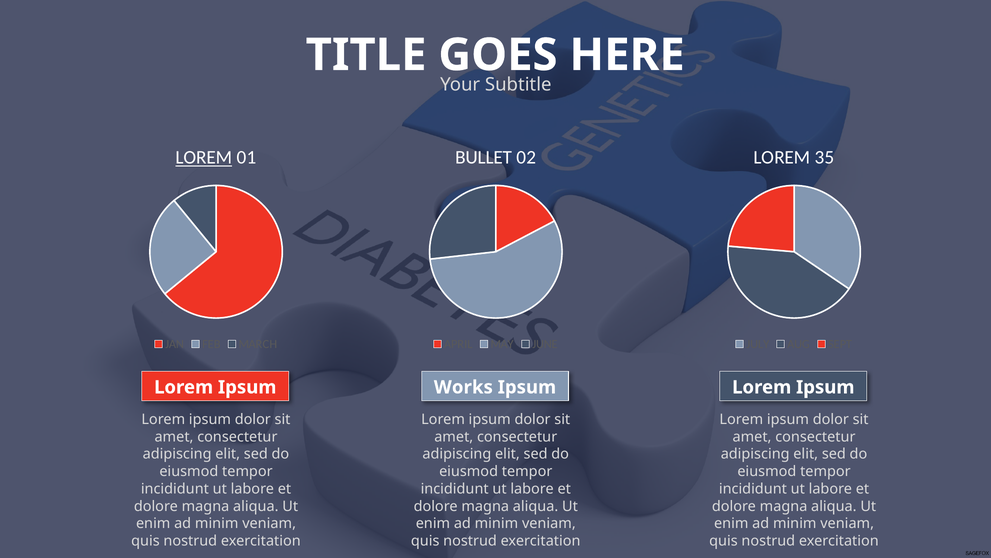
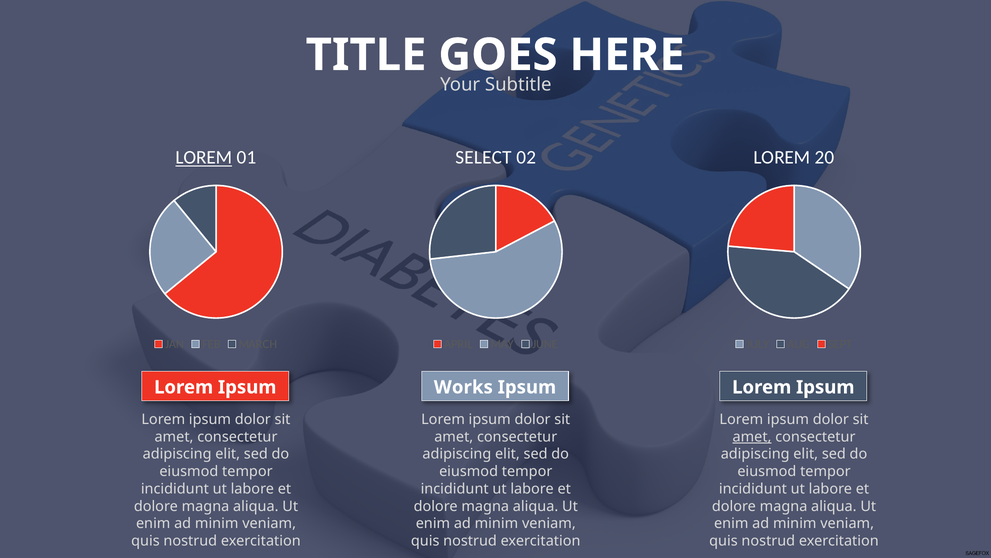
BULLET: BULLET -> SELECT
35: 35 -> 20
amet at (752, 436) underline: none -> present
